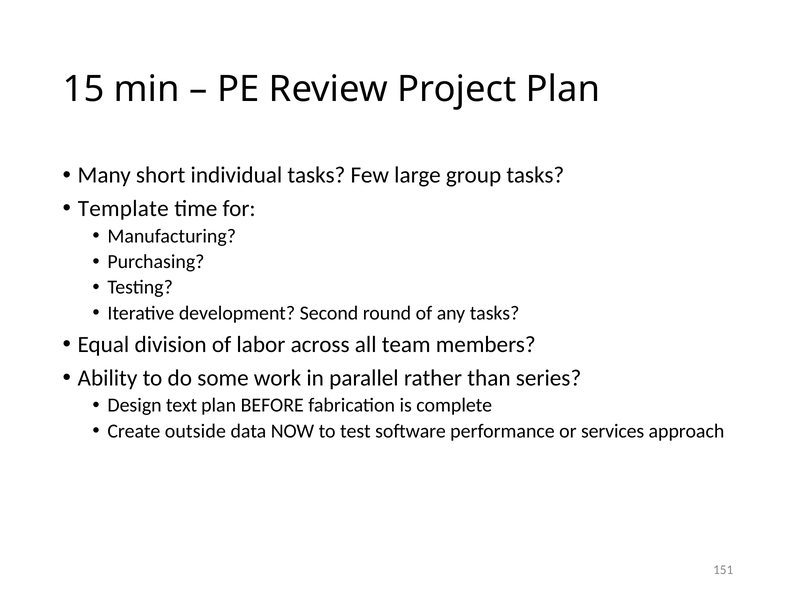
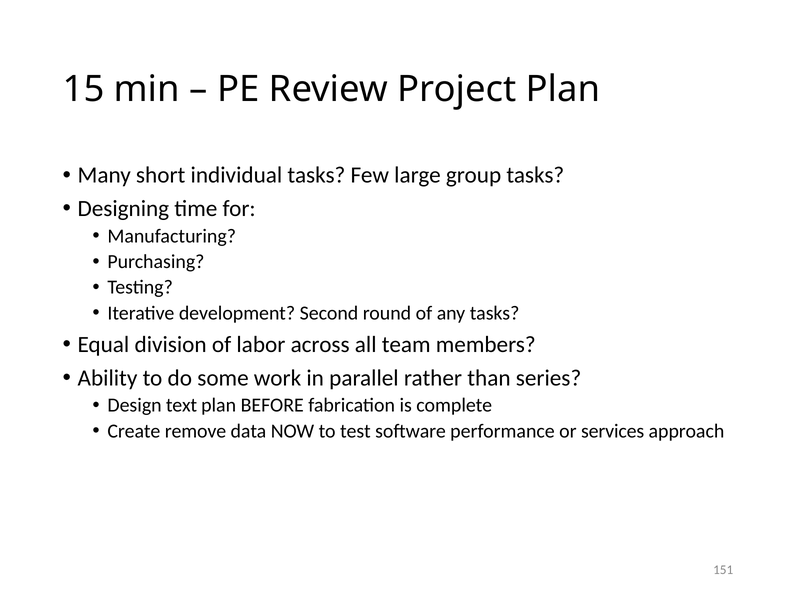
Template: Template -> Designing
outside: outside -> remove
